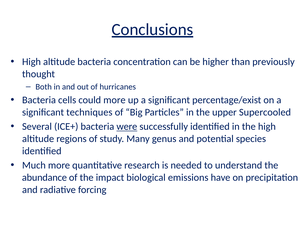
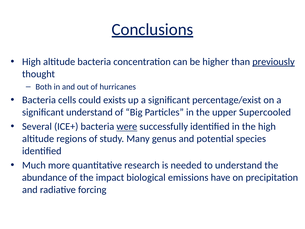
previously underline: none -> present
could more: more -> exists
significant techniques: techniques -> understand
